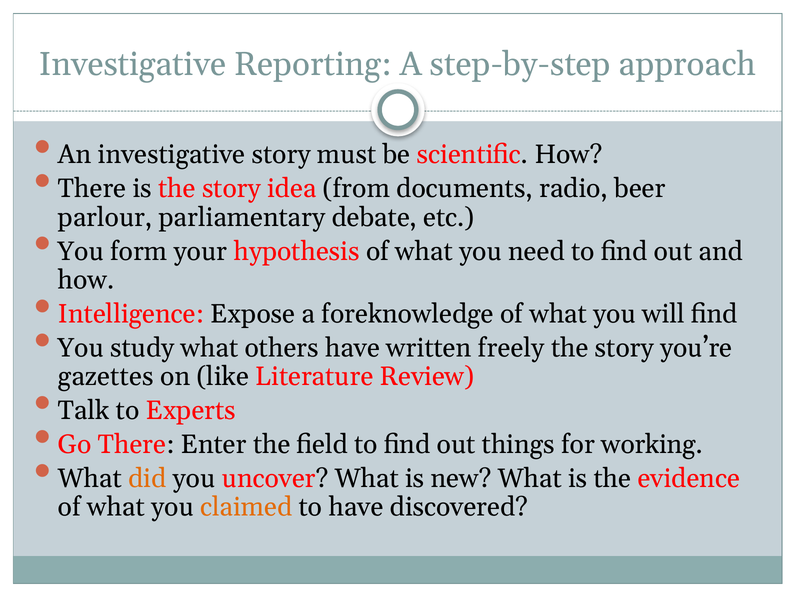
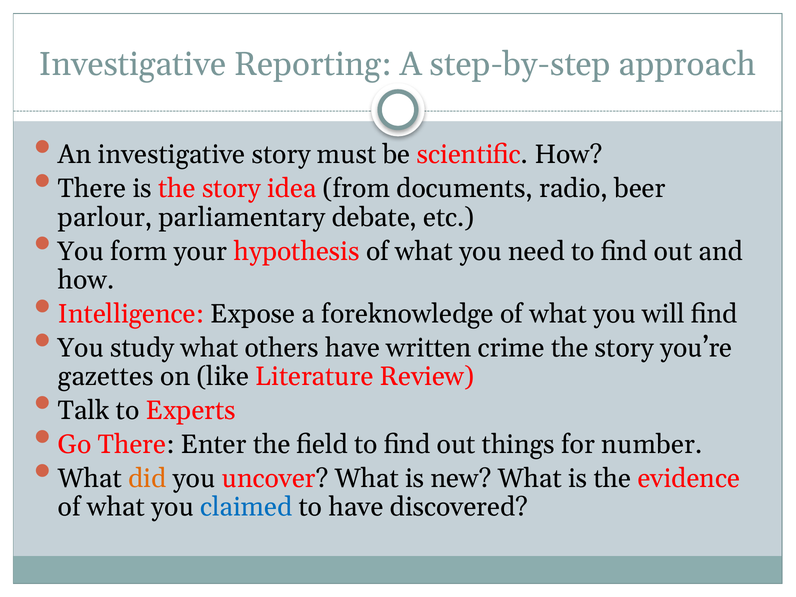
freely: freely -> crime
working: working -> number
claimed colour: orange -> blue
